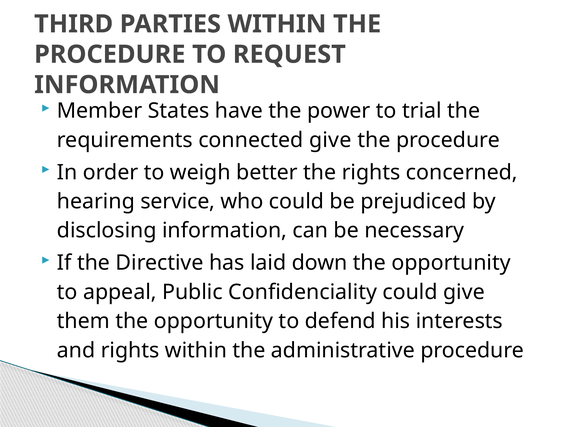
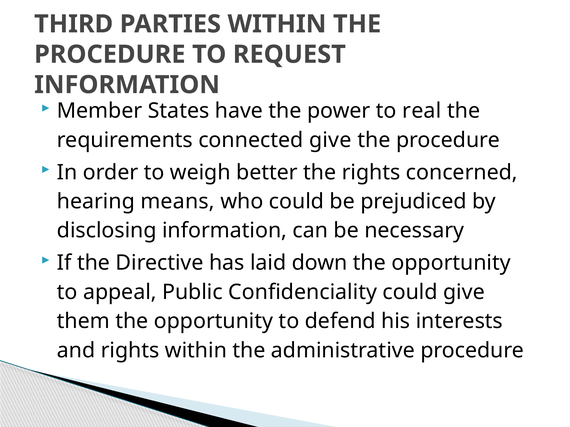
trial: trial -> real
service: service -> means
